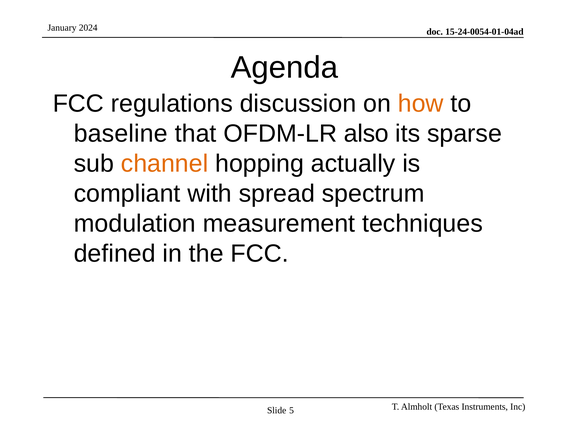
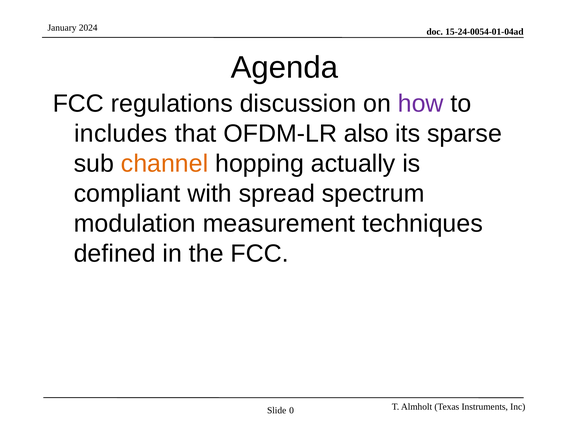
how colour: orange -> purple
baseline: baseline -> includes
5: 5 -> 0
